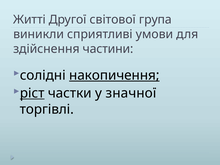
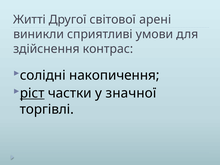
група: група -> арені
частини: частини -> контрас
накопичення underline: present -> none
